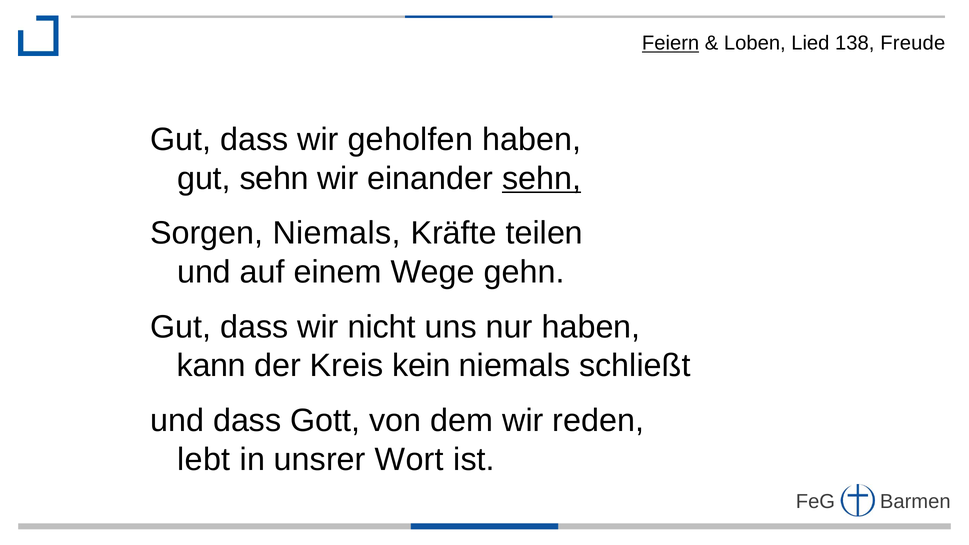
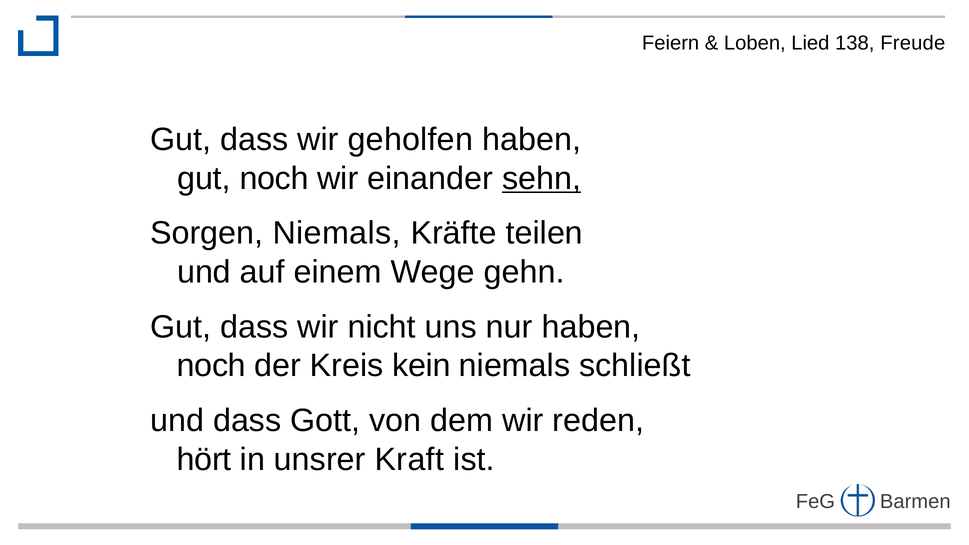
Feiern underline: present -> none
gut sehn: sehn -> noch
kann at (211, 366): kann -> noch
lebt: lebt -> hört
Wort: Wort -> Kraft
